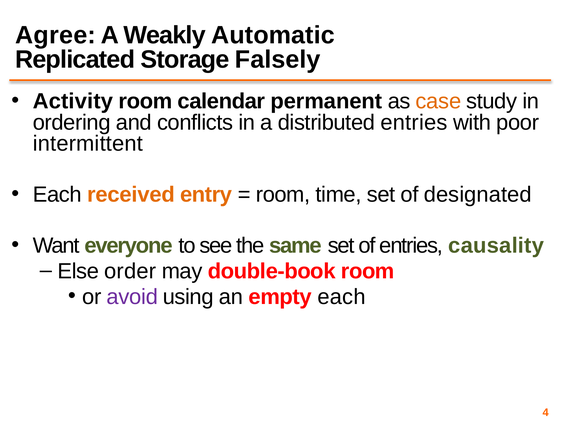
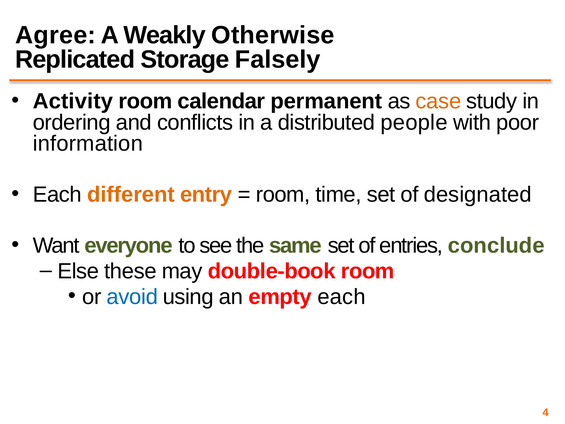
Automatic: Automatic -> Otherwise
distributed entries: entries -> people
intermittent: intermittent -> information
received: received -> different
causality: causality -> conclude
order: order -> these
avoid colour: purple -> blue
